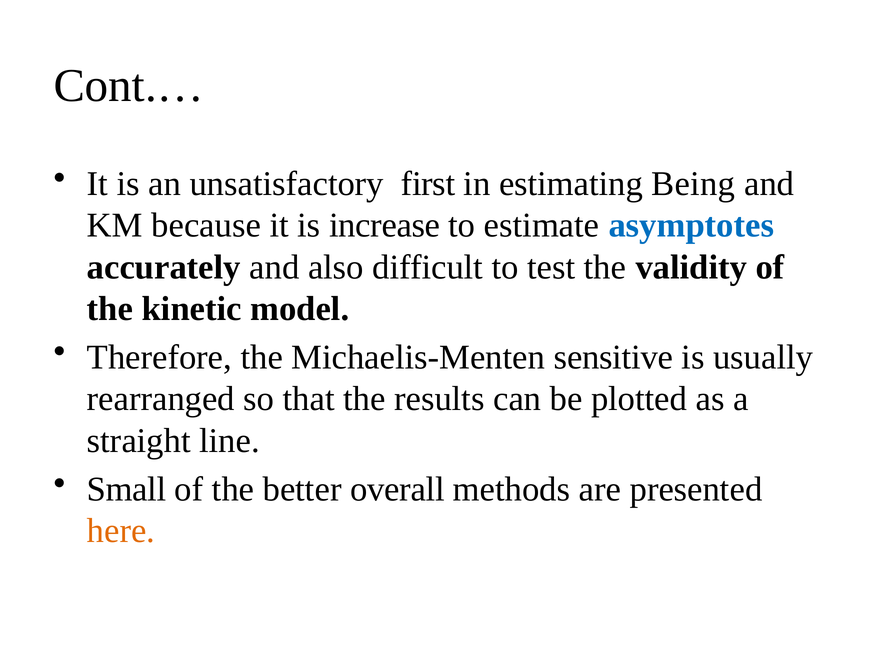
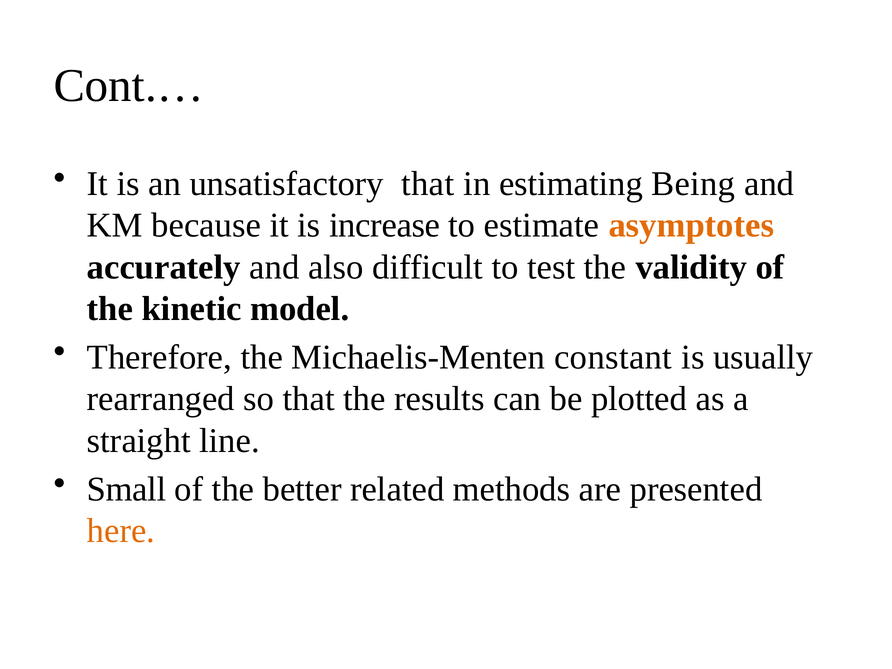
unsatisfactory first: first -> that
asymptotes colour: blue -> orange
sensitive: sensitive -> constant
overall: overall -> related
